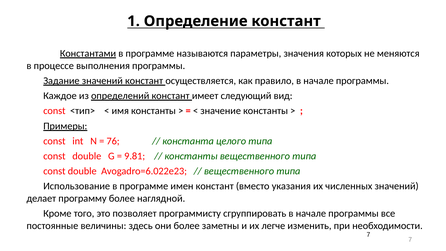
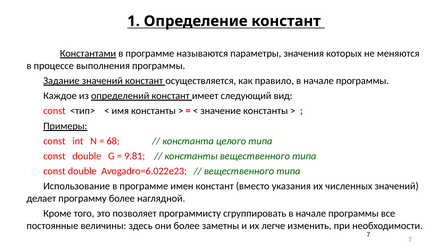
76: 76 -> 68
